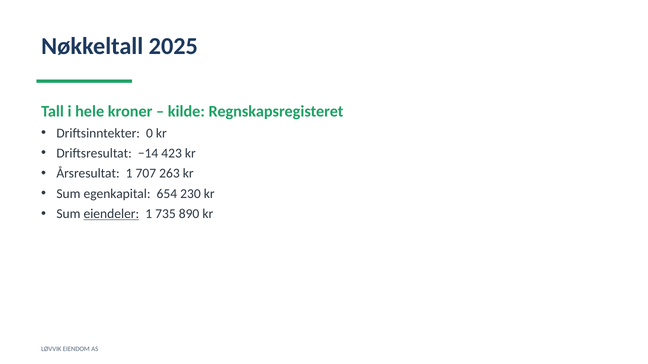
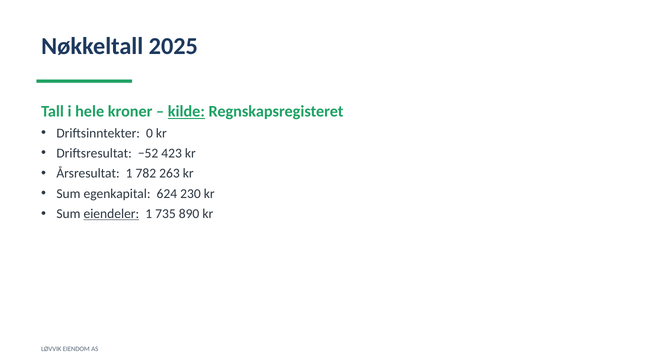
kilde underline: none -> present
−14: −14 -> −52
707: 707 -> 782
654: 654 -> 624
